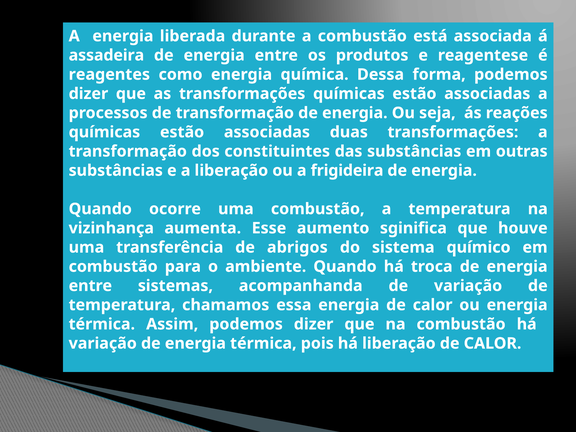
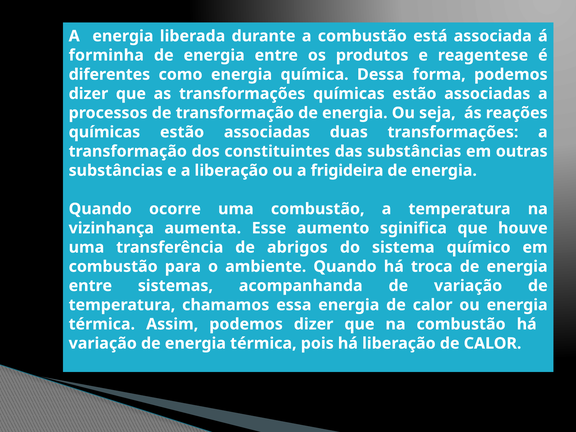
assadeira: assadeira -> forminha
reagentes: reagentes -> diferentes
